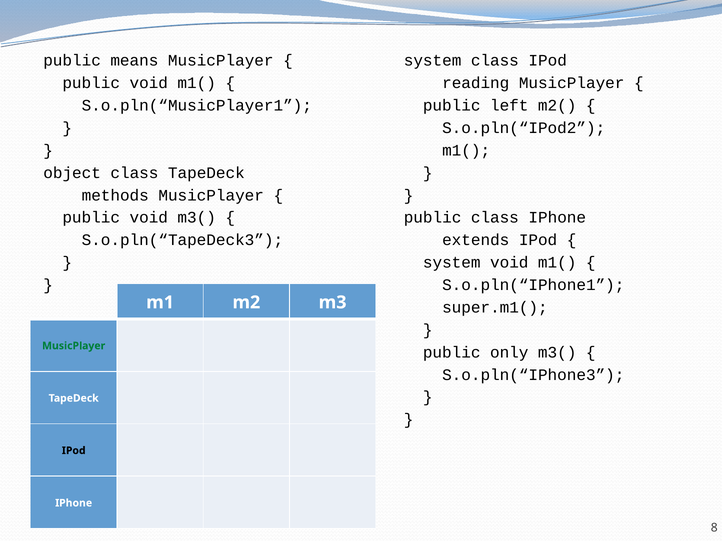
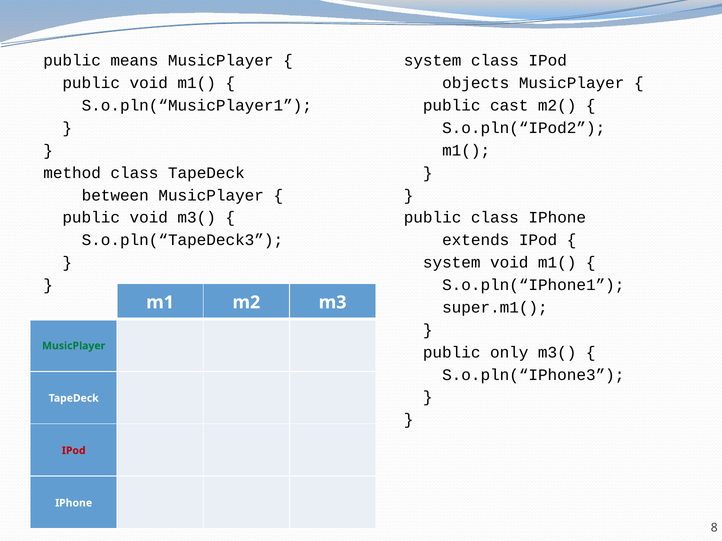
reading: reading -> objects
left: left -> cast
object: object -> method
methods: methods -> between
IPod at (74, 451) colour: black -> red
